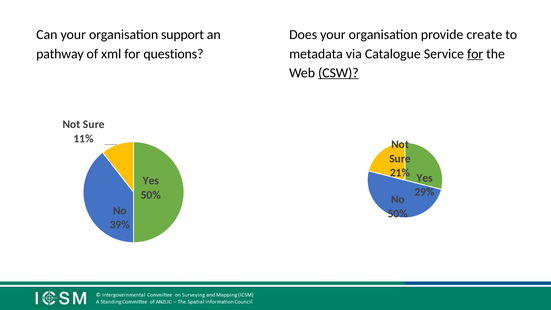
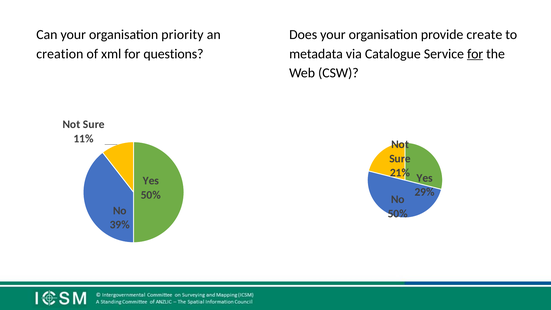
support: support -> priority
pathway: pathway -> creation
CSW underline: present -> none
